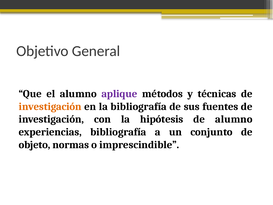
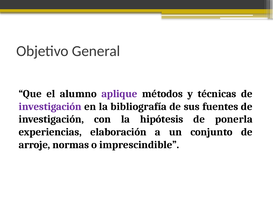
investigación at (50, 106) colour: orange -> purple
de alumno: alumno -> ponerla
experiencias bibliografía: bibliografía -> elaboración
objeto: objeto -> arroje
